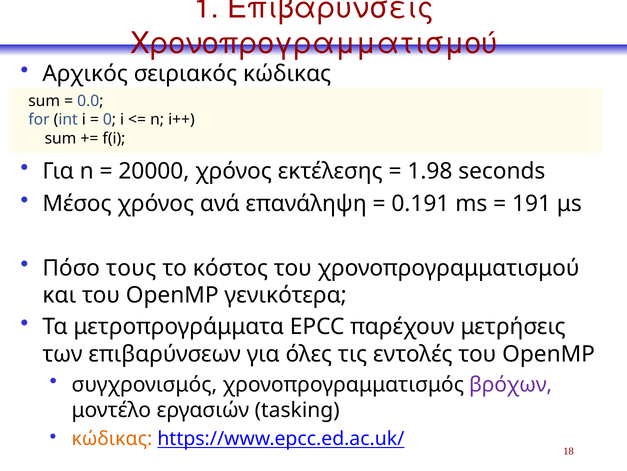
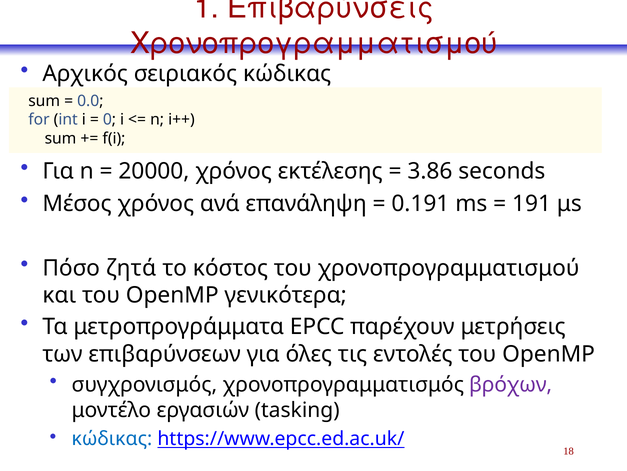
1.98: 1.98 -> 3.86
τους: τους -> ζητά
κώδικας at (112, 438) colour: orange -> blue
